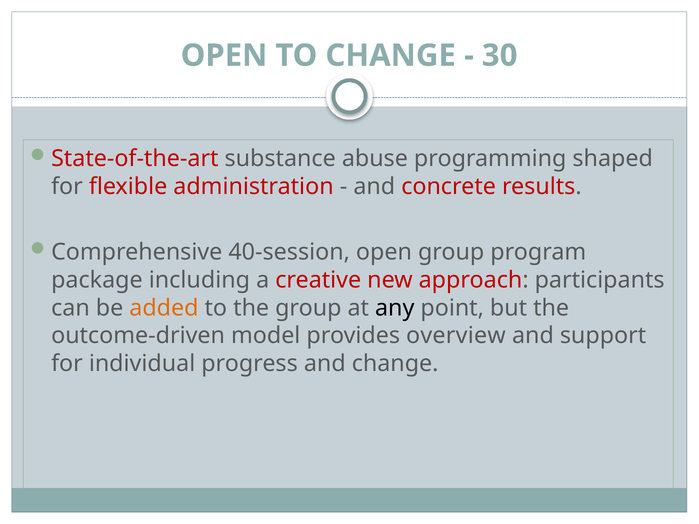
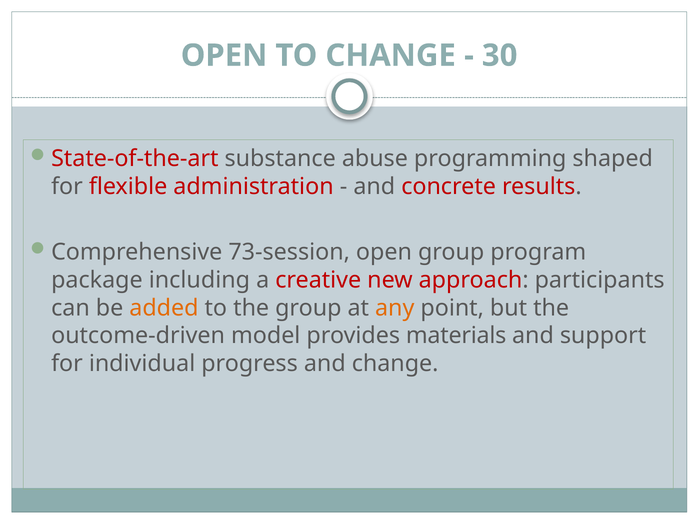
40-session: 40-session -> 73-session
any colour: black -> orange
overview: overview -> materials
